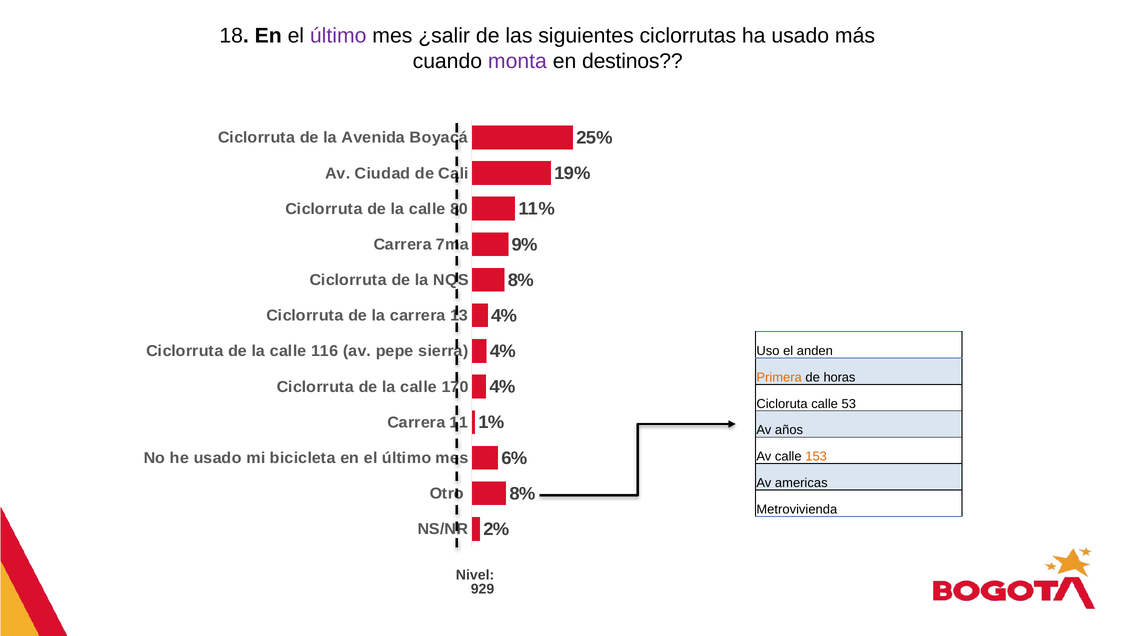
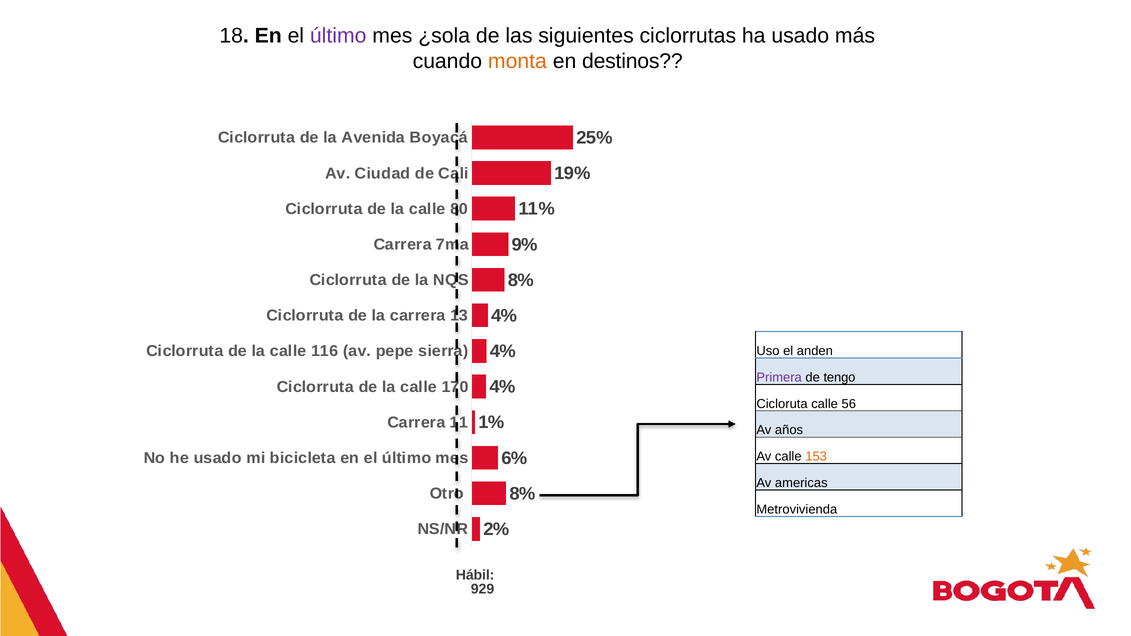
¿salir: ¿salir -> ¿sola
monta colour: purple -> orange
Primera colour: orange -> purple
horas: horas -> tengo
53: 53 -> 56
Nivel: Nivel -> Hábil
